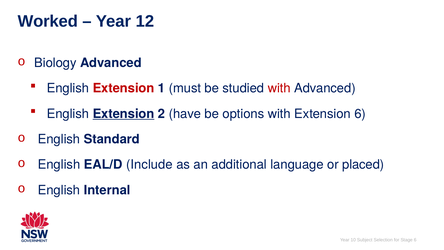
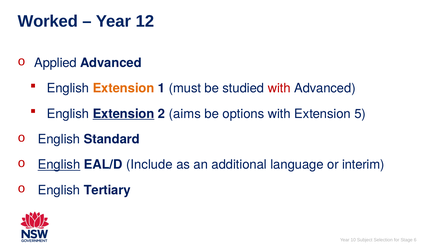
Biology: Biology -> Applied
Extension at (124, 88) colour: red -> orange
have: have -> aims
Extension 6: 6 -> 5
English at (59, 165) underline: none -> present
placed: placed -> interim
Internal: Internal -> Tertiary
